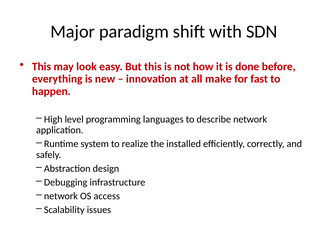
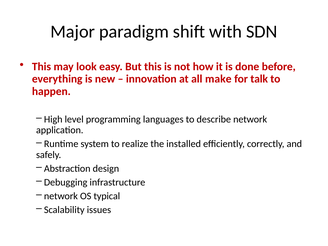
fast: fast -> talk
access: access -> typical
